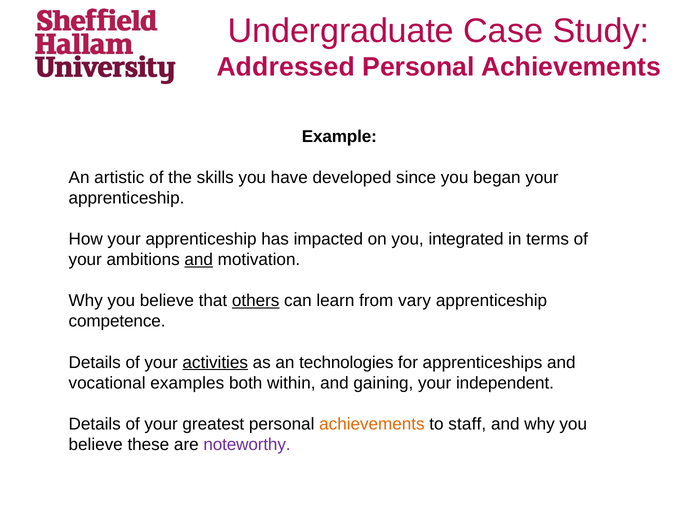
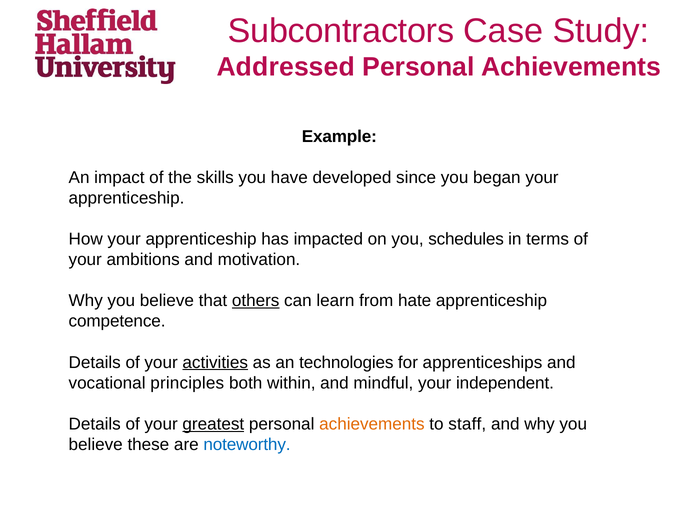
Undergraduate: Undergraduate -> Subcontractors
artistic: artistic -> impact
integrated: integrated -> schedules
and at (199, 260) underline: present -> none
vary: vary -> hate
examples: examples -> principles
gaining: gaining -> mindful
greatest underline: none -> present
noteworthy colour: purple -> blue
